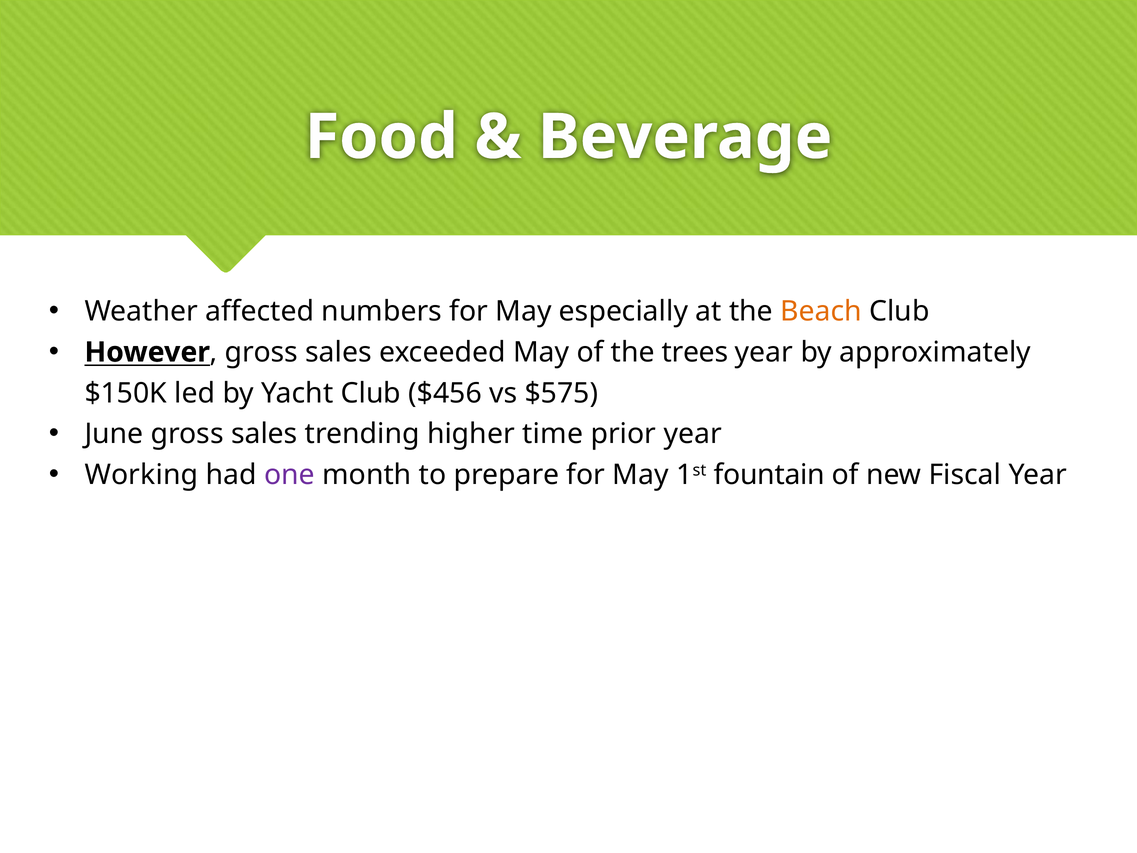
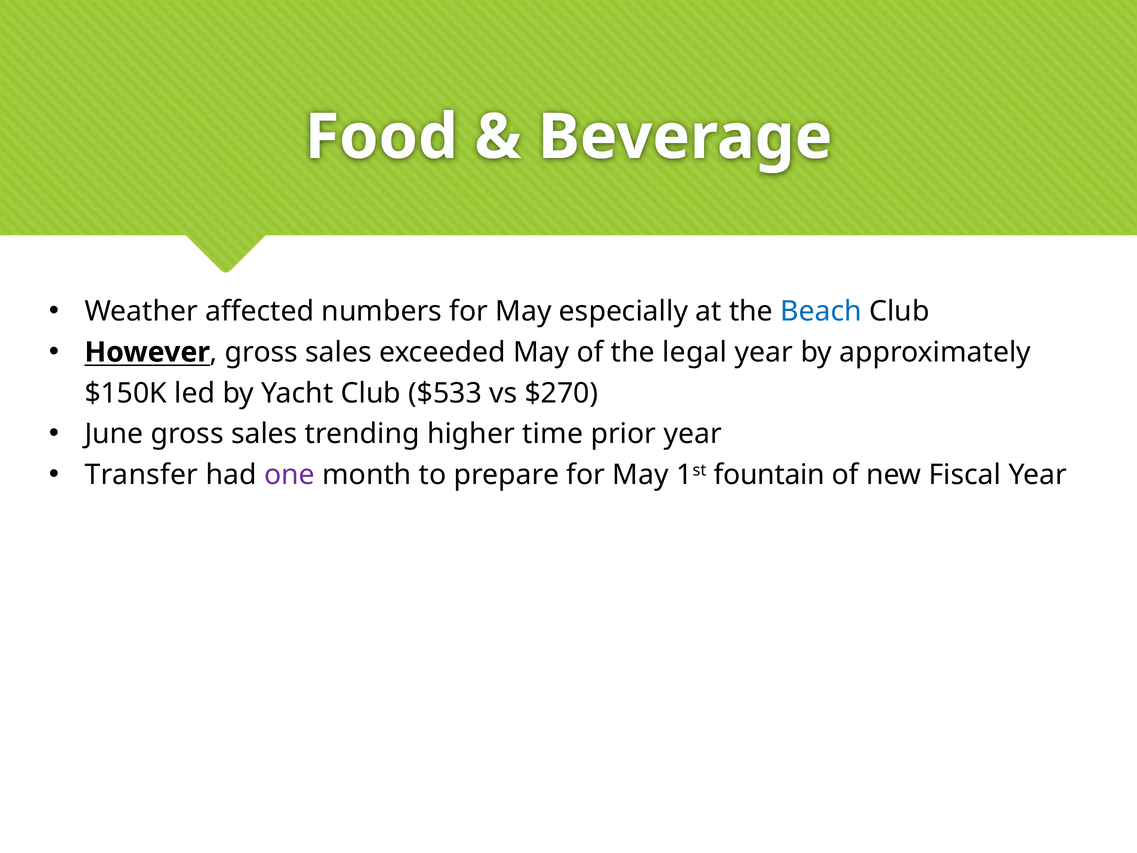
Beach colour: orange -> blue
trees: trees -> legal
$456: $456 -> $533
$575: $575 -> $270
Working: Working -> Transfer
